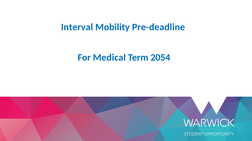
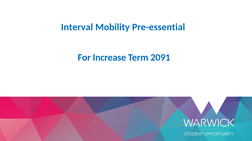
Pre-deadline: Pre-deadline -> Pre-essential
Medical: Medical -> Increase
2054: 2054 -> 2091
